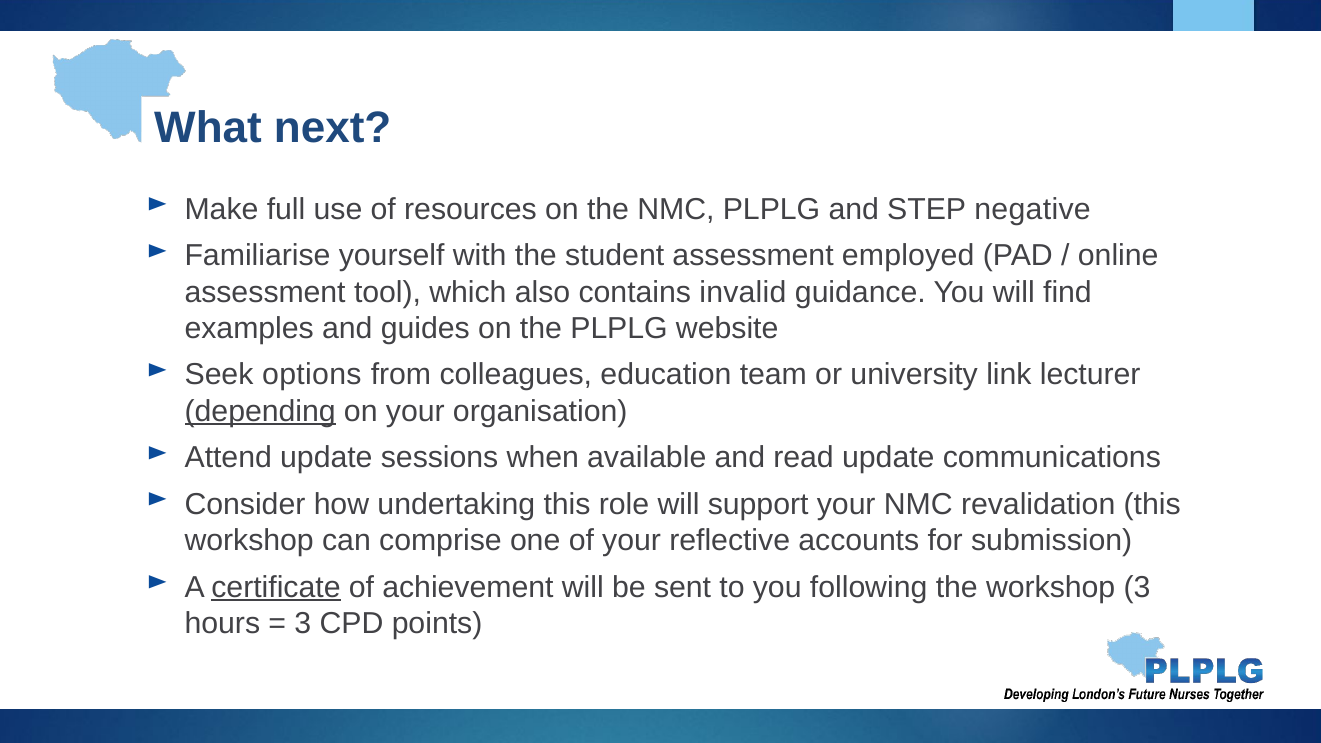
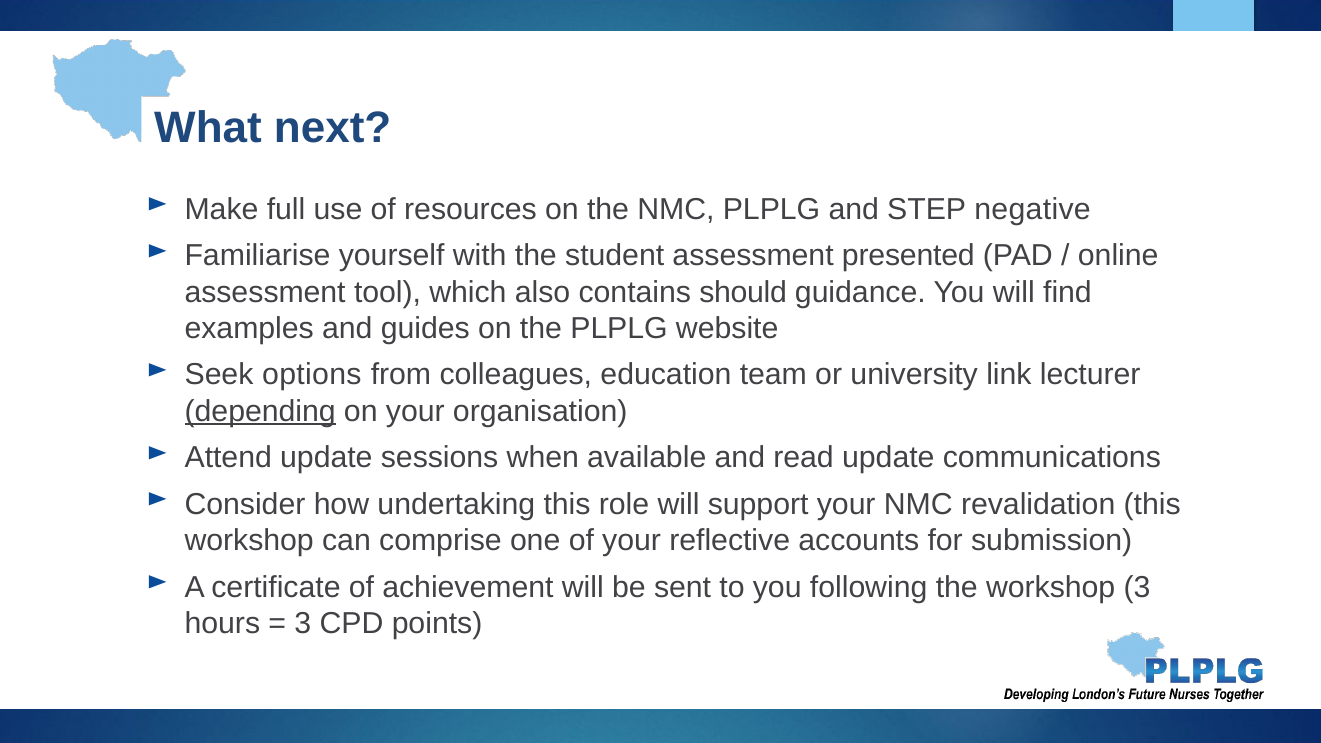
employed: employed -> presented
invalid: invalid -> should
certificate underline: present -> none
